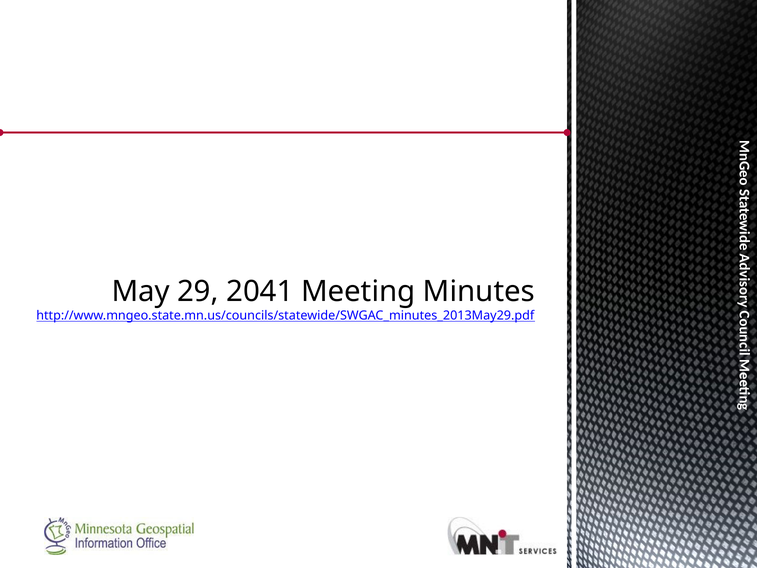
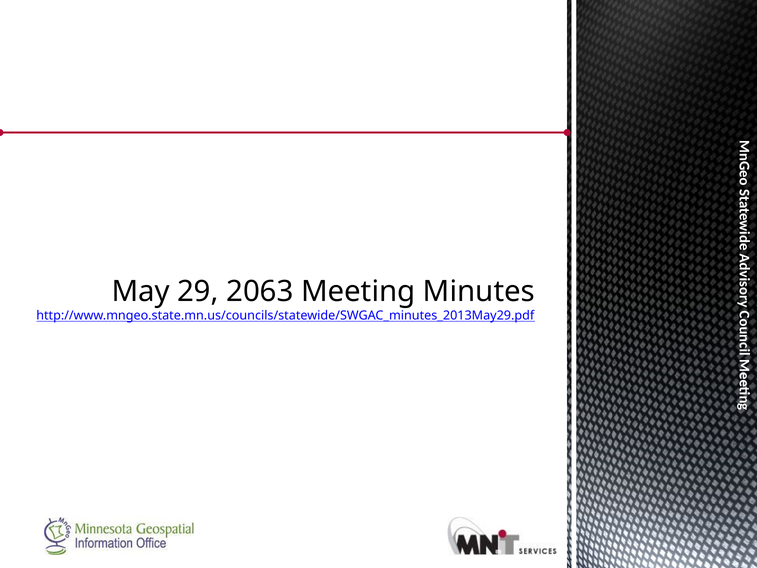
2041: 2041 -> 2063
